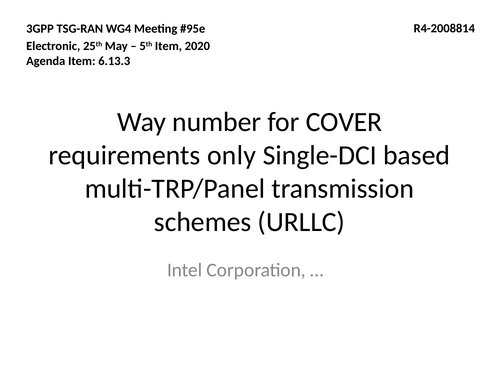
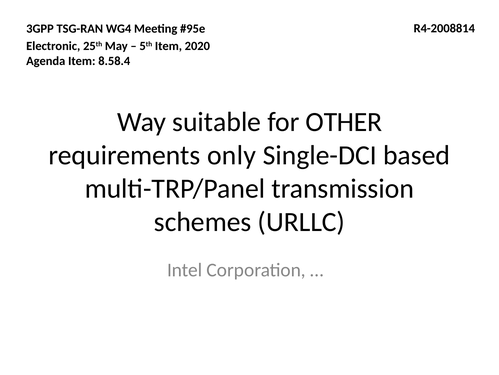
6.13.3: 6.13.3 -> 8.58.4
number: number -> suitable
COVER: COVER -> OTHER
